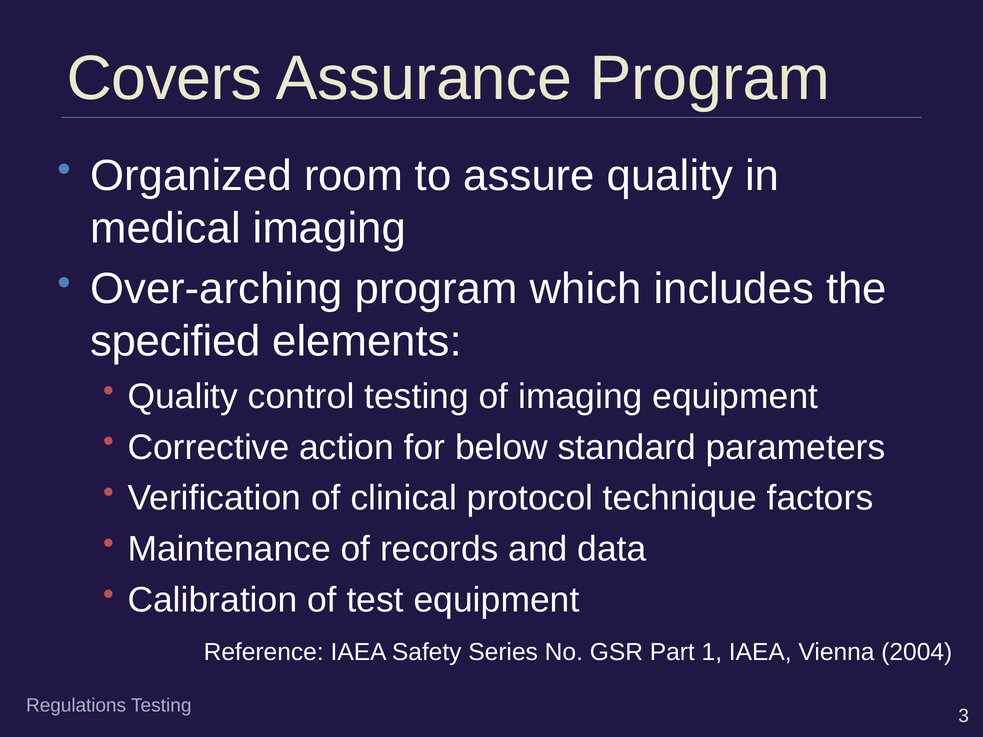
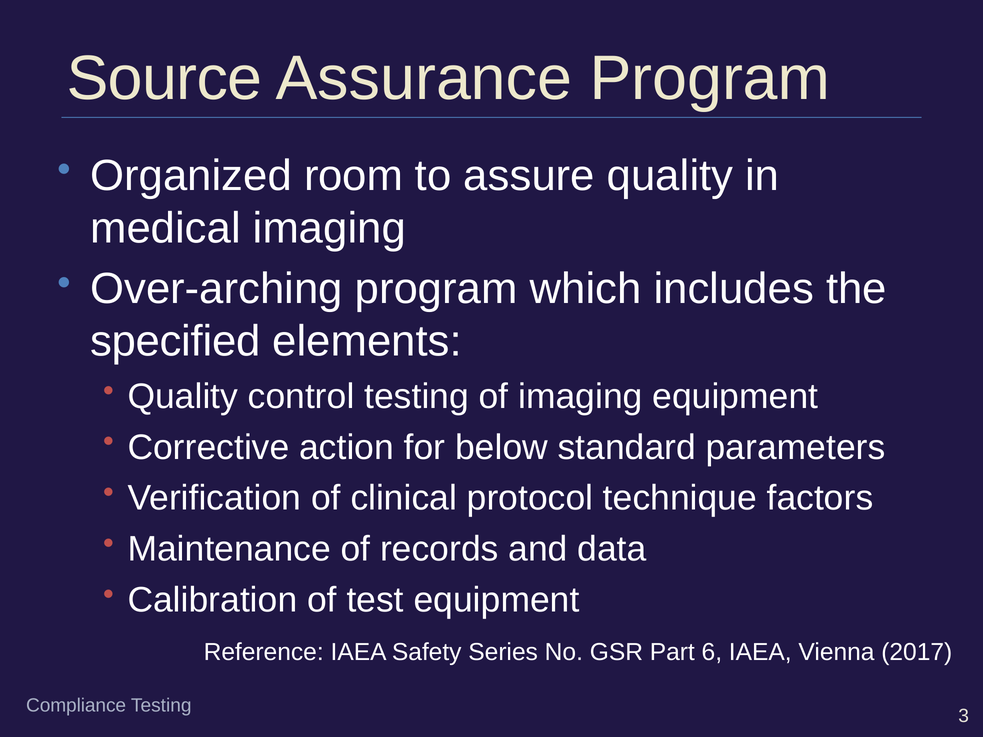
Covers: Covers -> Source
1: 1 -> 6
2004: 2004 -> 2017
Regulations: Regulations -> Compliance
